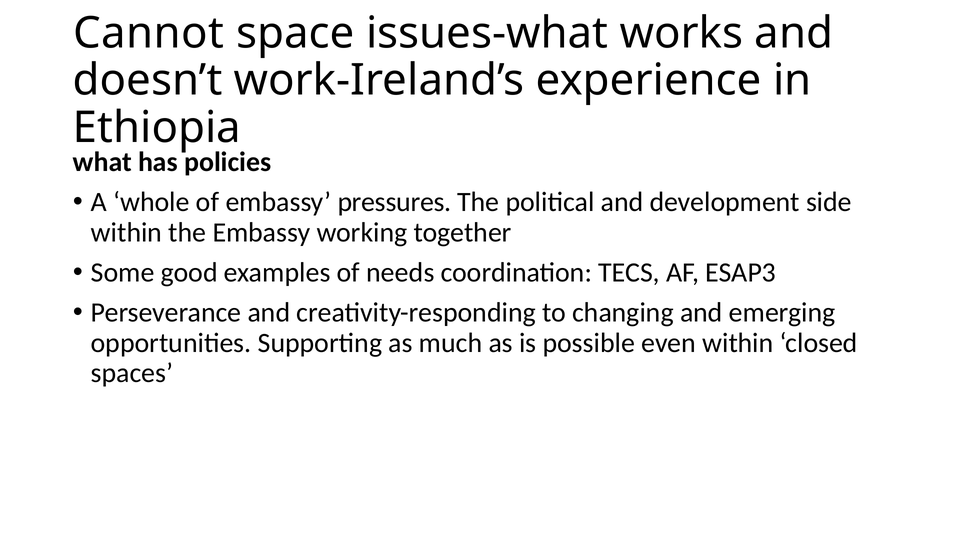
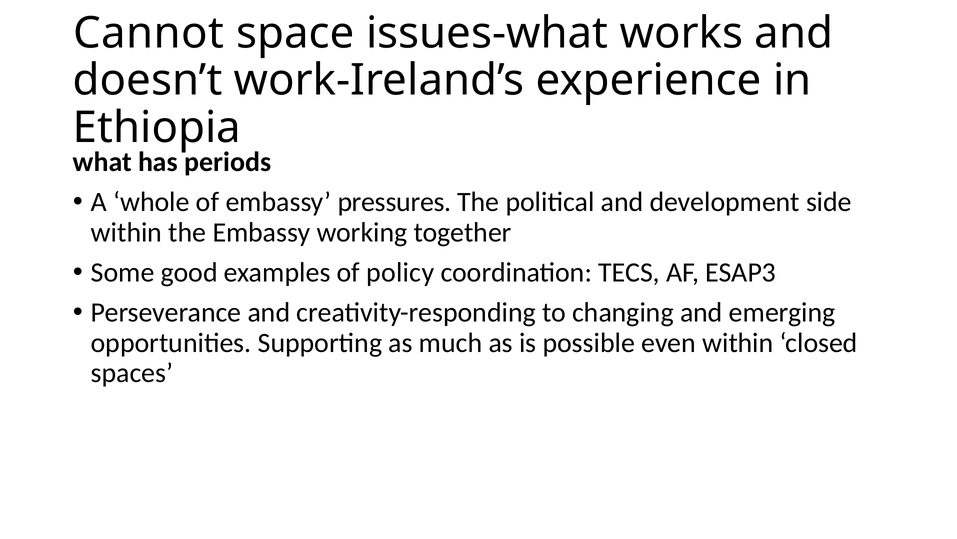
policies: policies -> periods
needs: needs -> policy
